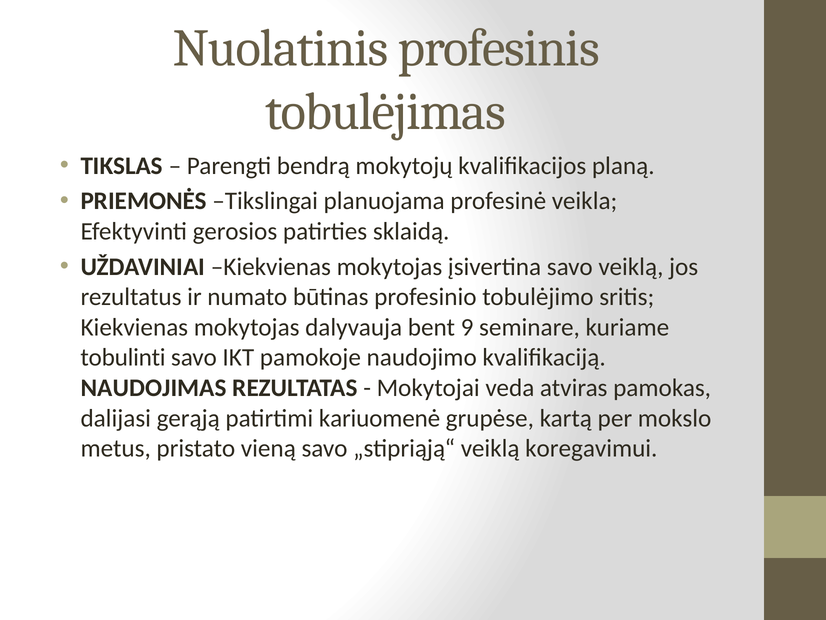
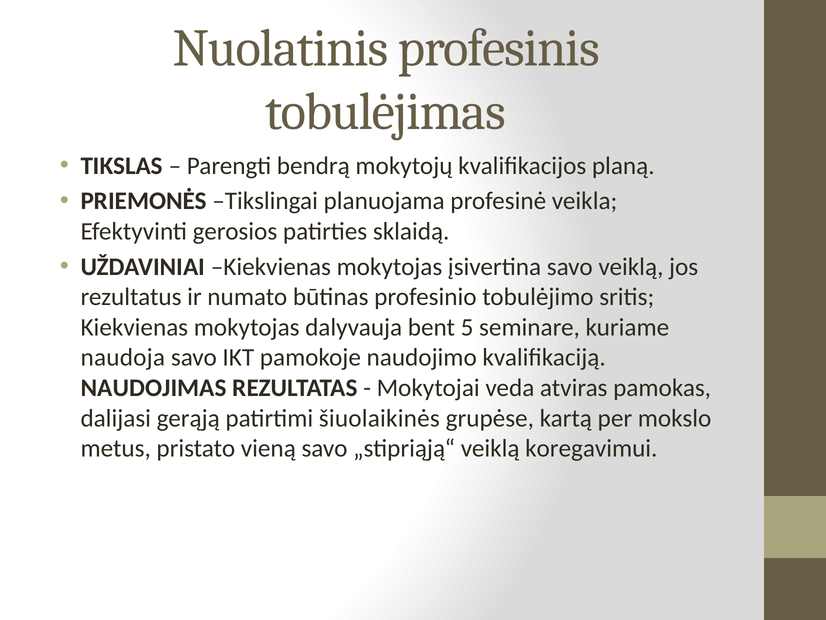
9: 9 -> 5
tobulinti: tobulinti -> naudoja
kariuomenė: kariuomenė -> šiuolaikinės
